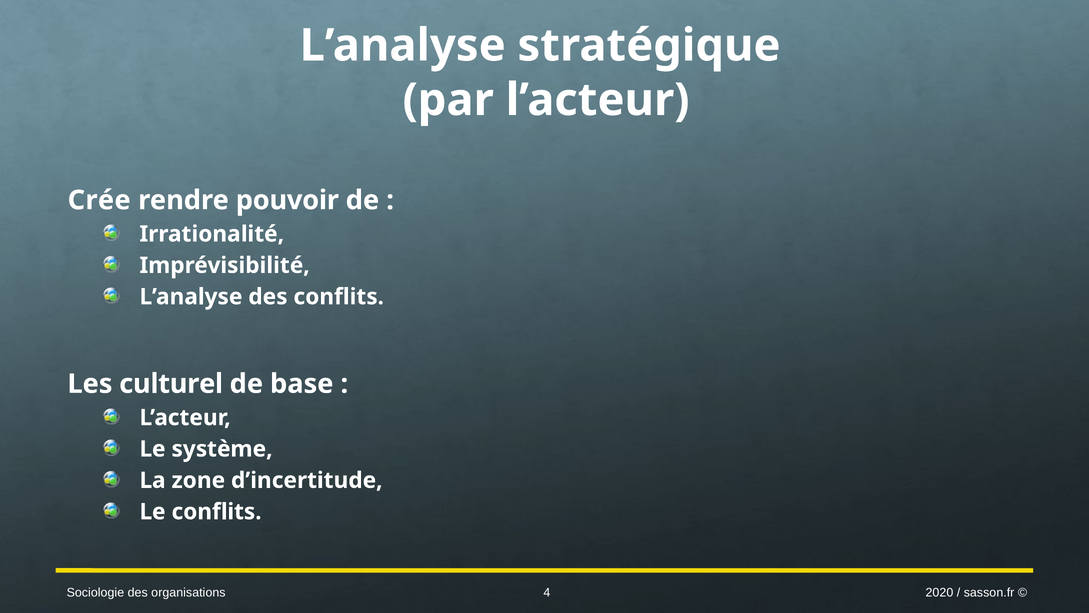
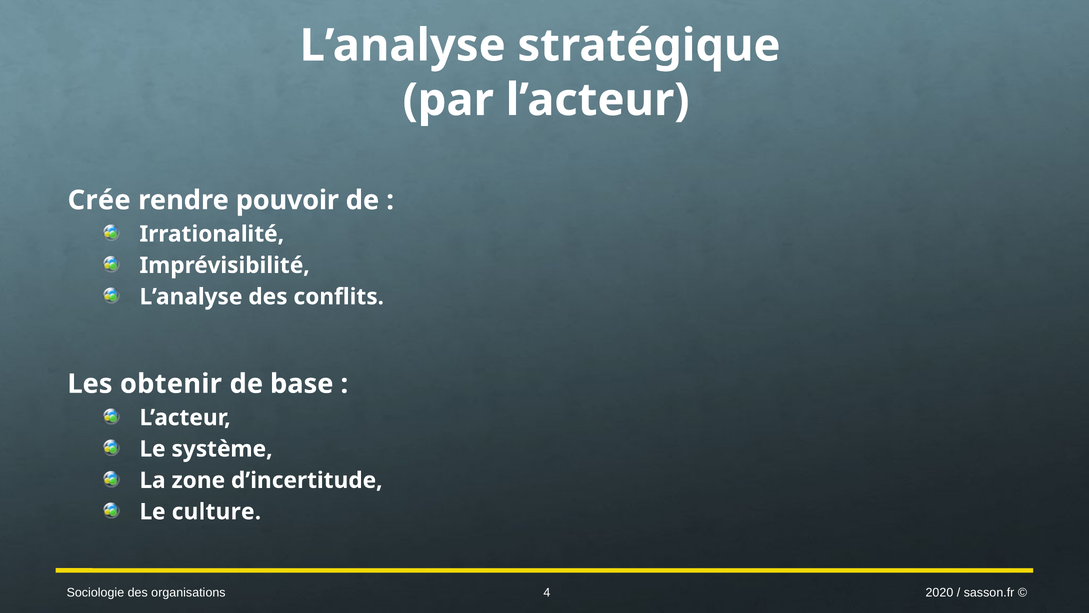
culturel: culturel -> obtenir
Le conflits: conflits -> culture
